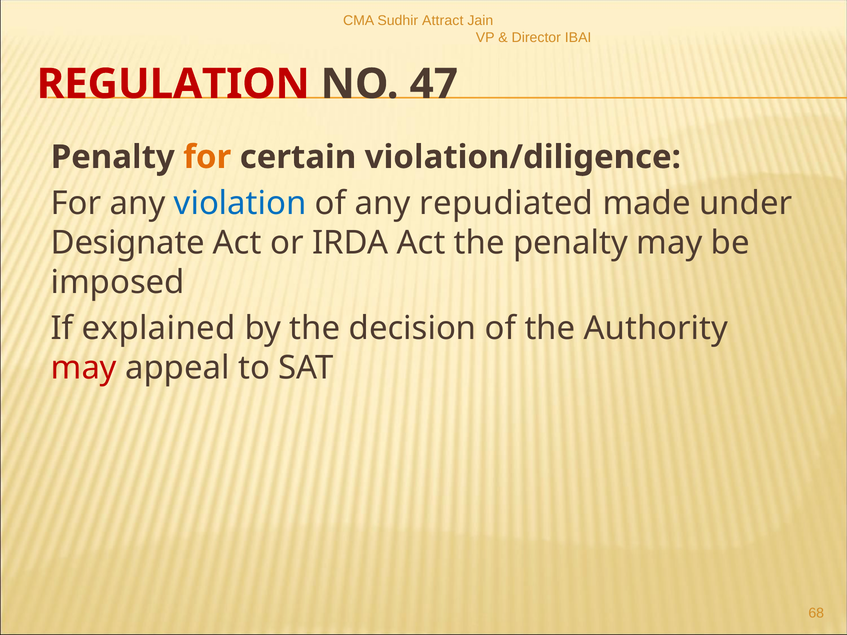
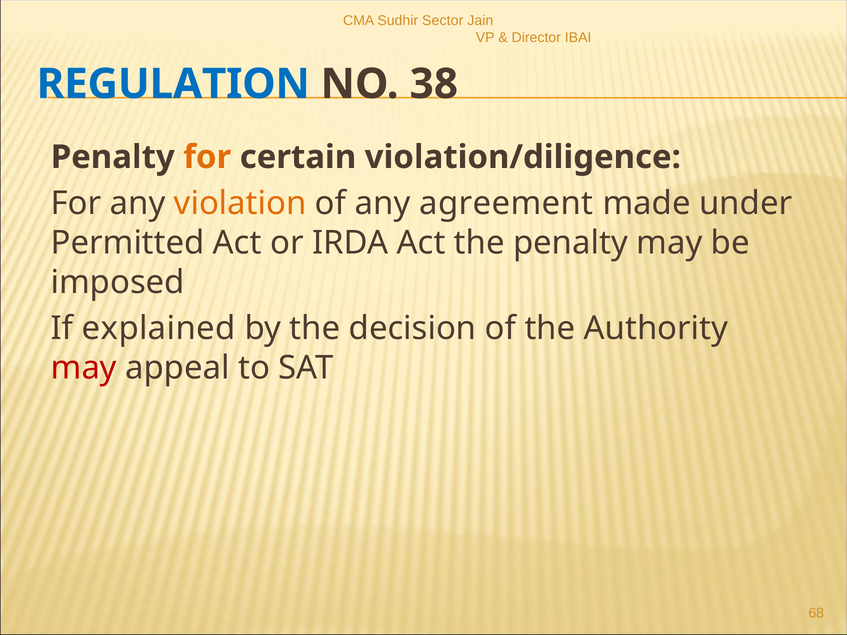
Attract: Attract -> Sector
REGULATION colour: red -> blue
47: 47 -> 38
violation colour: blue -> orange
repudiated: repudiated -> agreement
Designate: Designate -> Permitted
